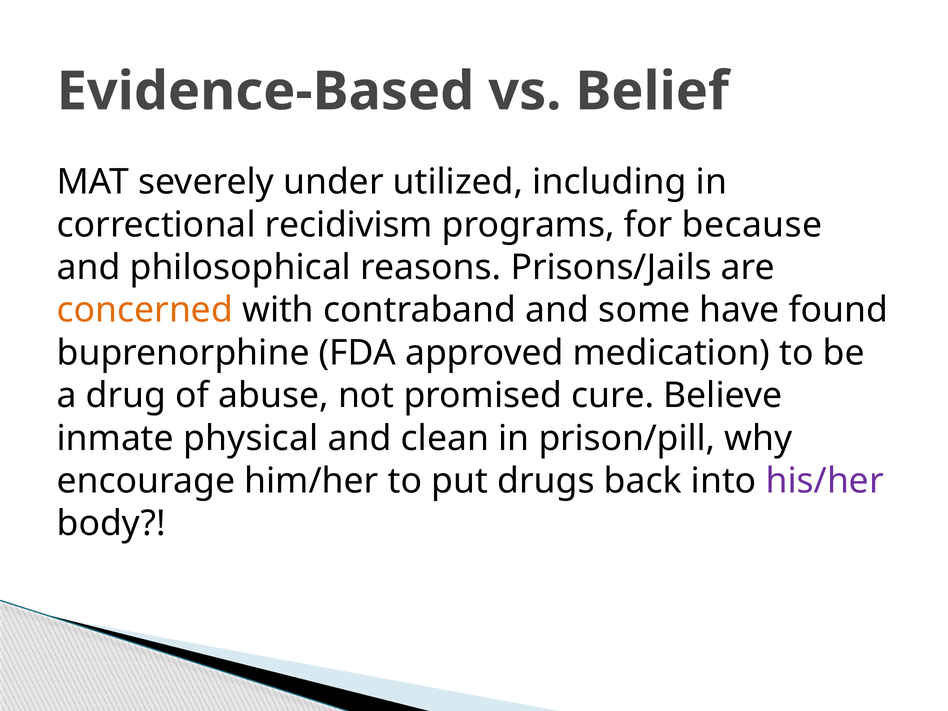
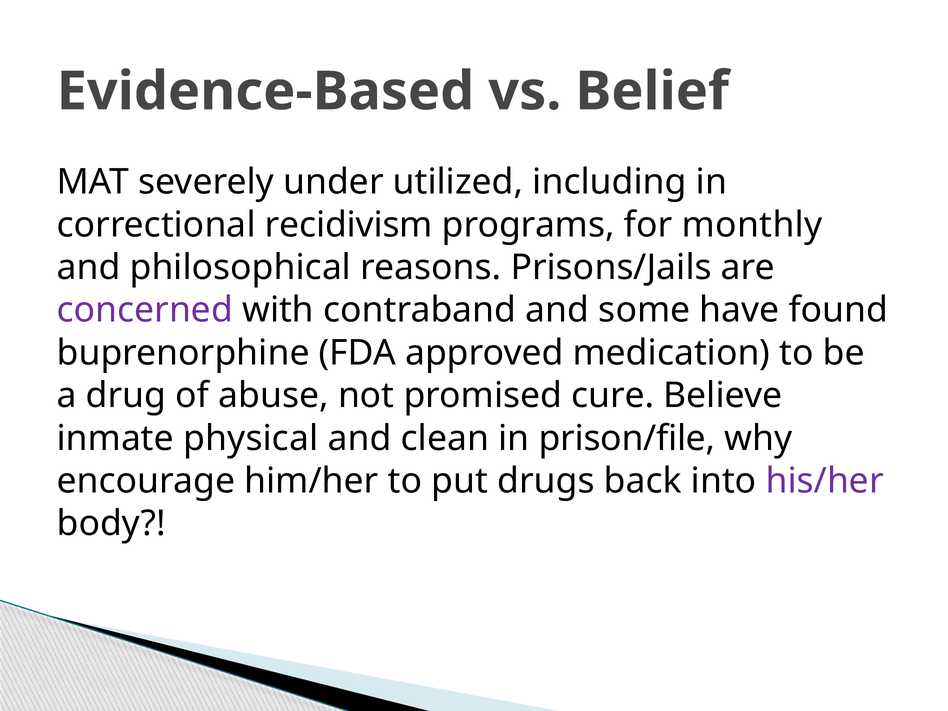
because: because -> monthly
concerned colour: orange -> purple
prison/pill: prison/pill -> prison/file
